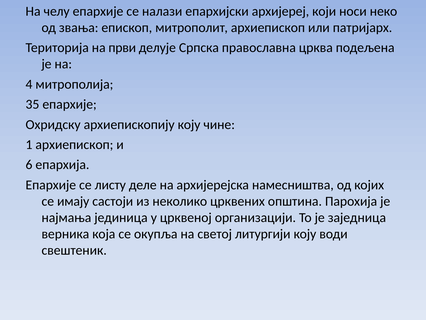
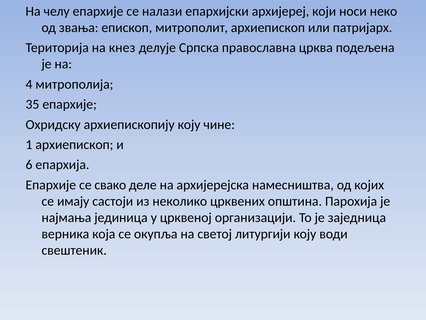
први: први -> кнез
листу: листу -> свако
